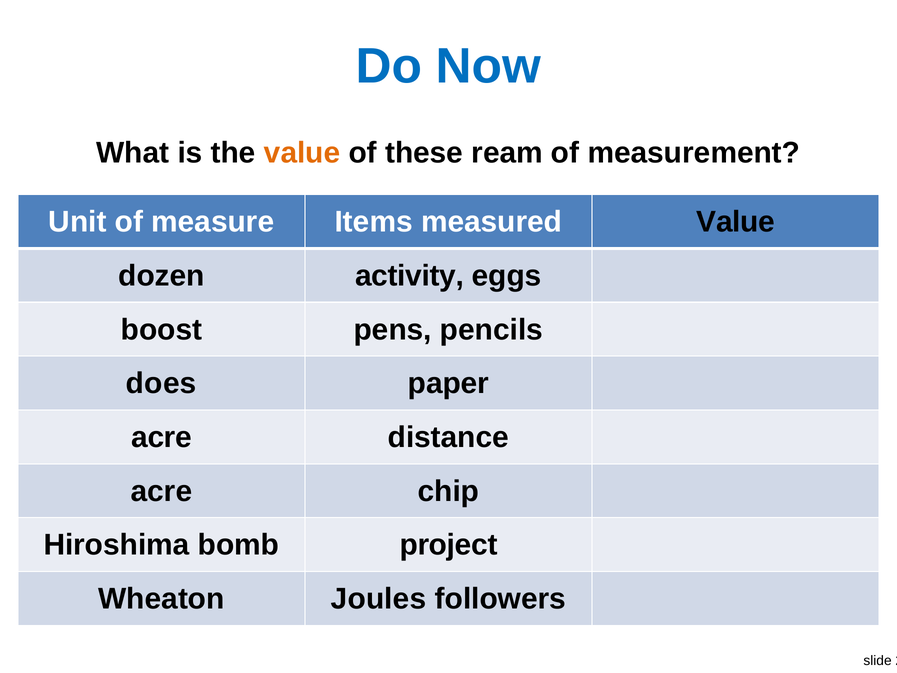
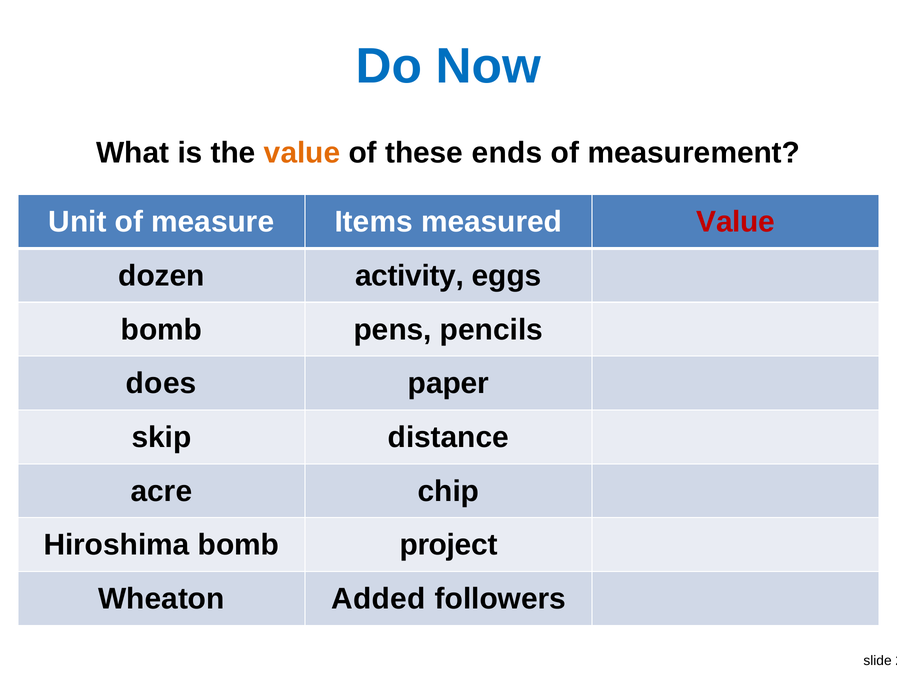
ream: ream -> ends
Value at (736, 222) colour: black -> red
boost at (161, 330): boost -> bomb
acre at (162, 437): acre -> skip
Joules: Joules -> Added
